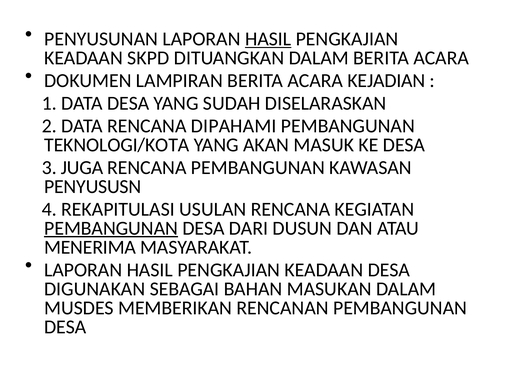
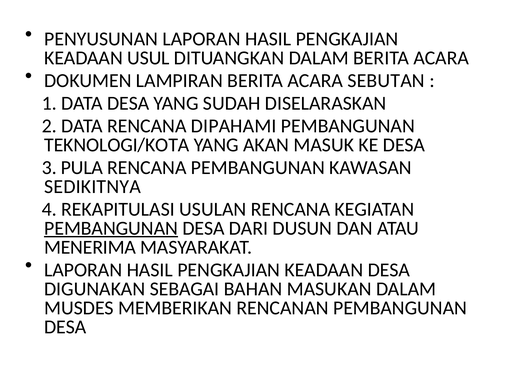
HASIL at (268, 39) underline: present -> none
SKPD: SKPD -> USUL
KEJADIAN: KEJADIAN -> SEBUTAN
JUGA: JUGA -> PULA
PENYUSUSN: PENYUSUSN -> SEDIKITNYA
